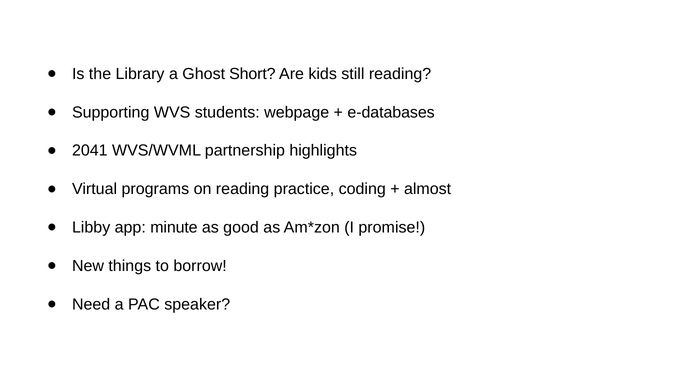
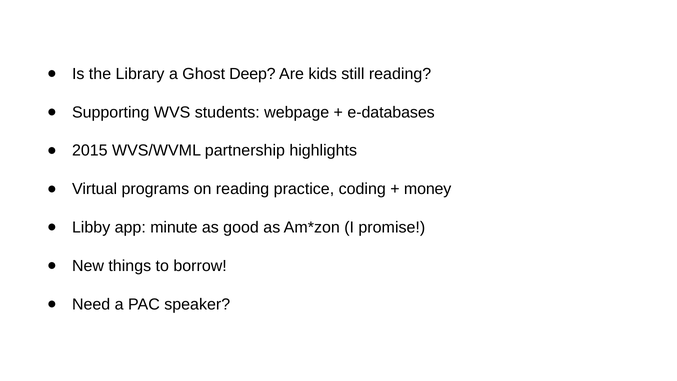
Short: Short -> Deep
2041: 2041 -> 2015
almost: almost -> money
